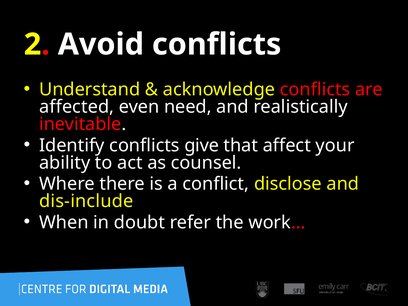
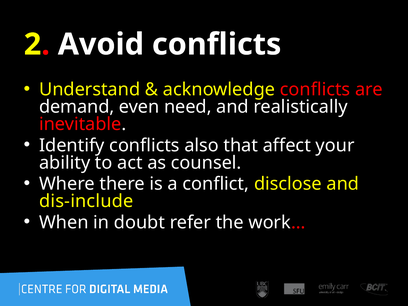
affected: affected -> demand
give: give -> also
